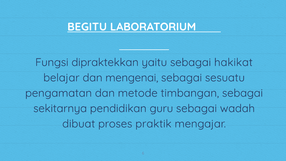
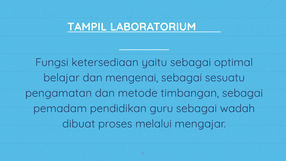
BEGITU: BEGITU -> TAMPIL
dipraktekkan: dipraktekkan -> ketersediaan
hakikat: hakikat -> optimal
sekitarnya: sekitarnya -> pemadam
praktik: praktik -> melalui
